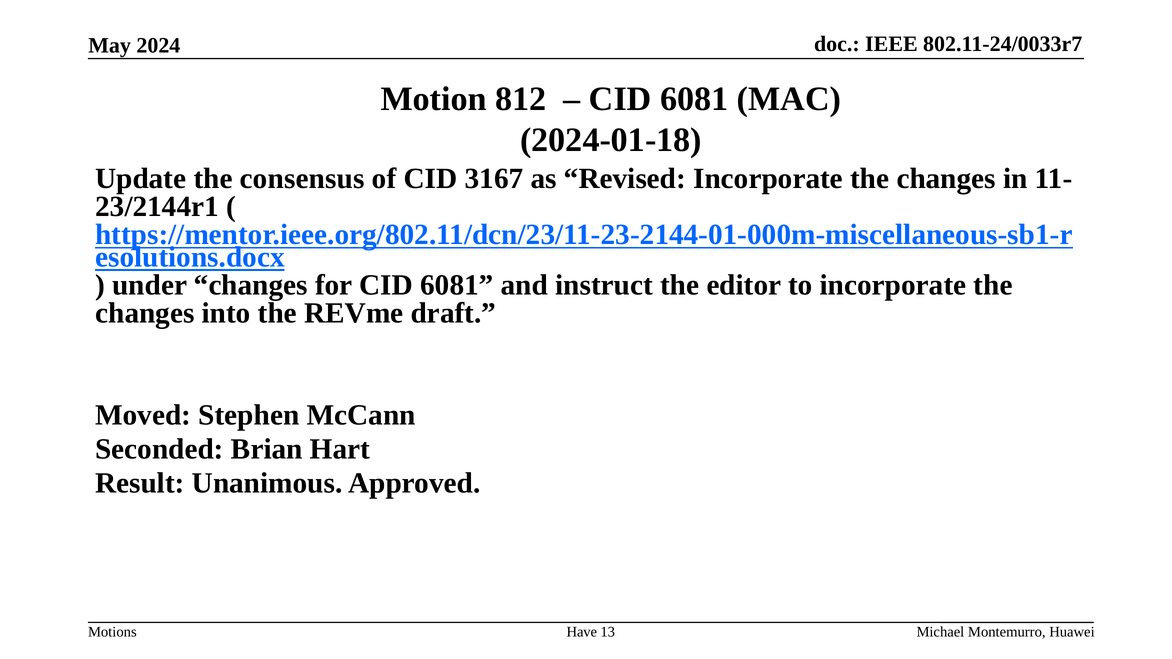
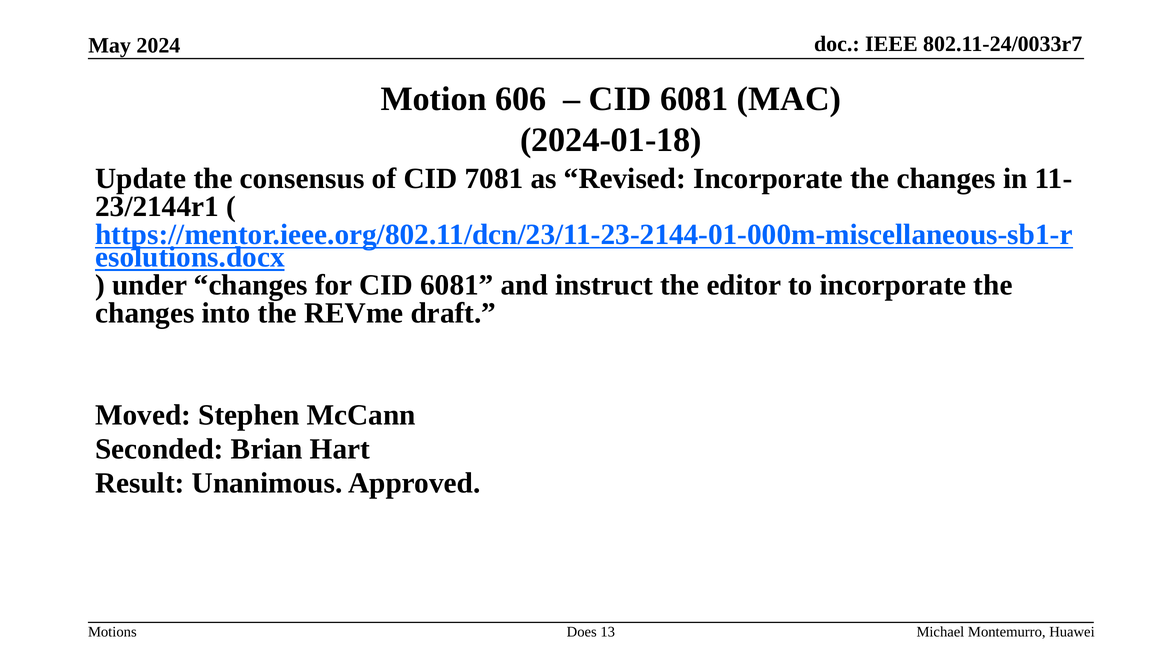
812: 812 -> 606
3167: 3167 -> 7081
Have: Have -> Does
